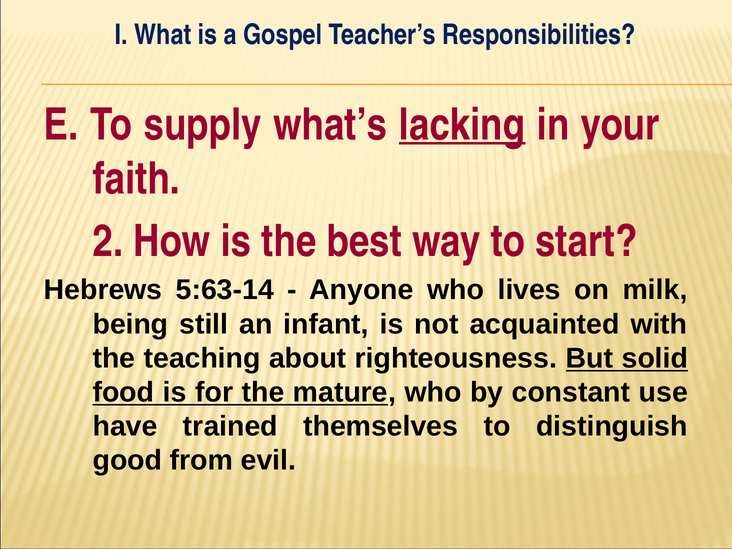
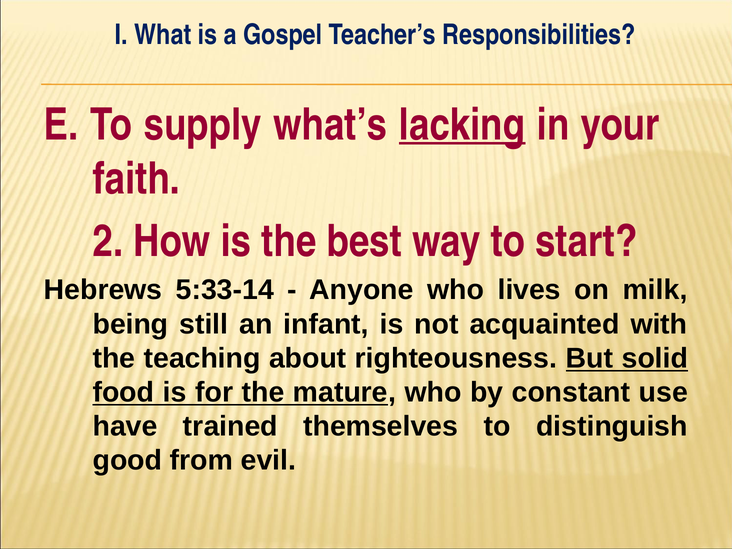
5:63-14: 5:63-14 -> 5:33-14
